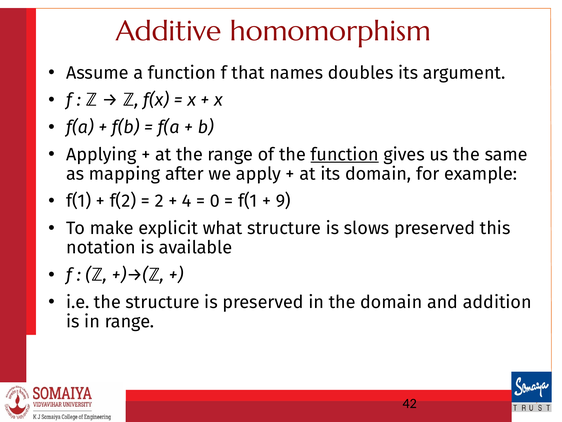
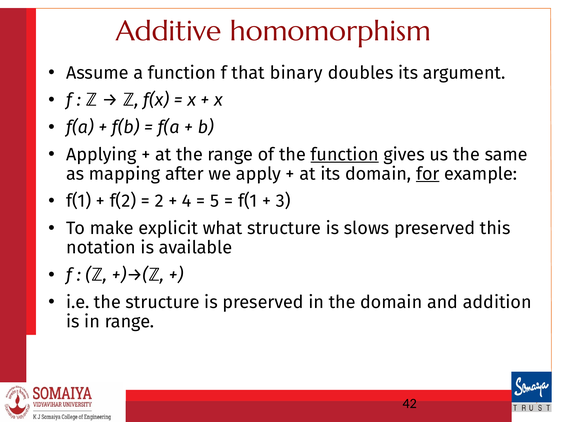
names: names -> binary
for underline: none -> present
0: 0 -> 5
9: 9 -> 3
